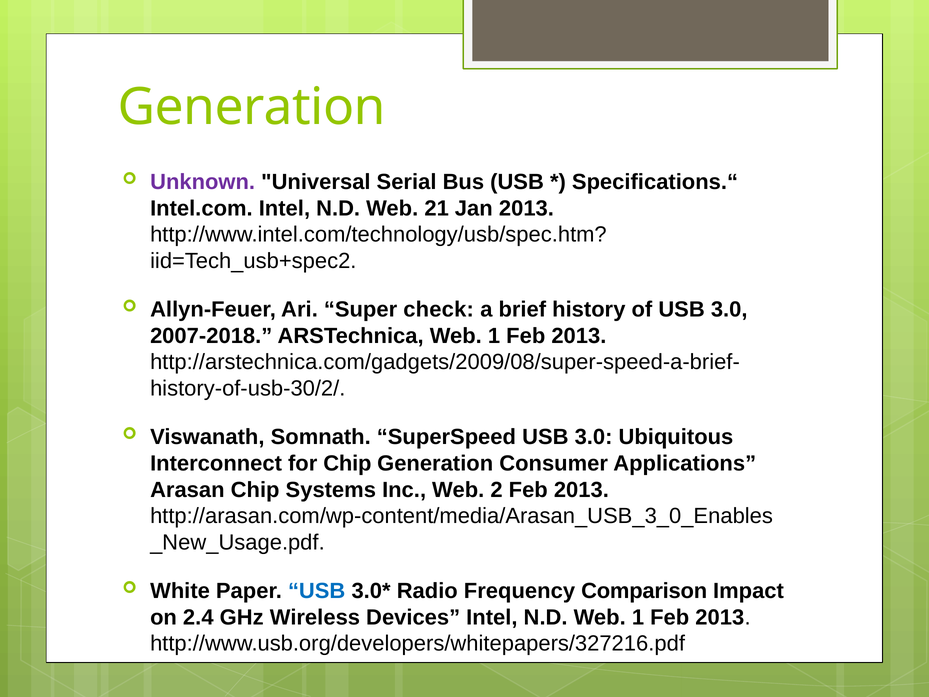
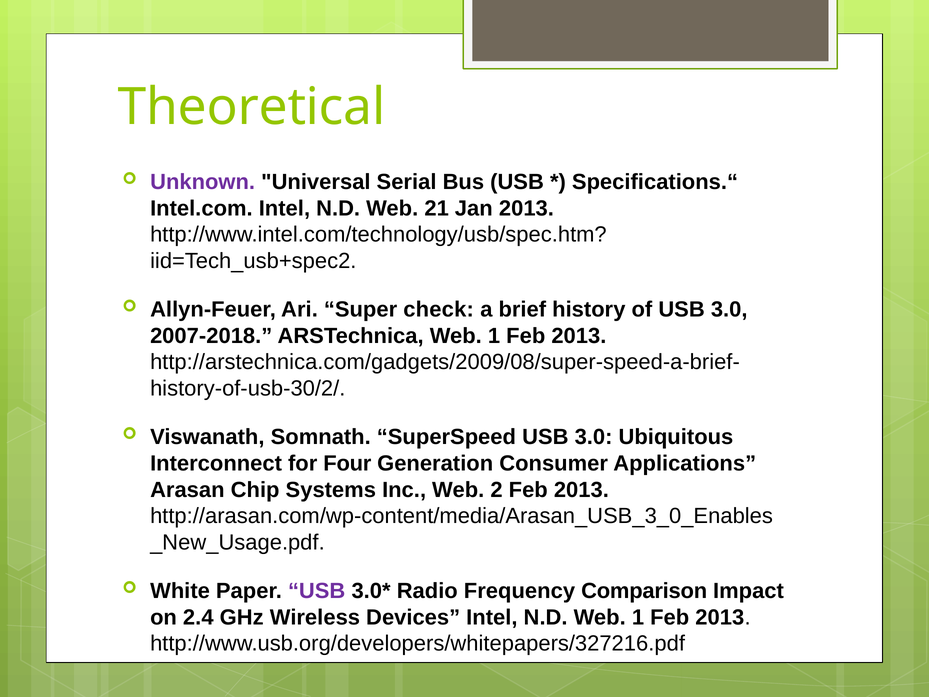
Generation at (252, 107): Generation -> Theoretical
for Chip: Chip -> Four
USB at (317, 591) colour: blue -> purple
